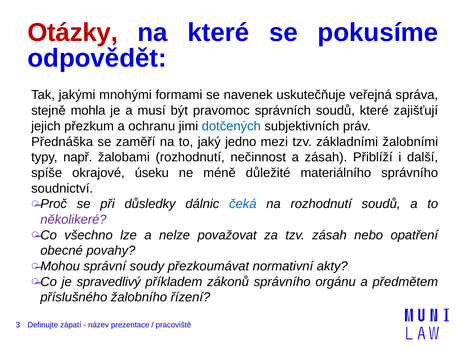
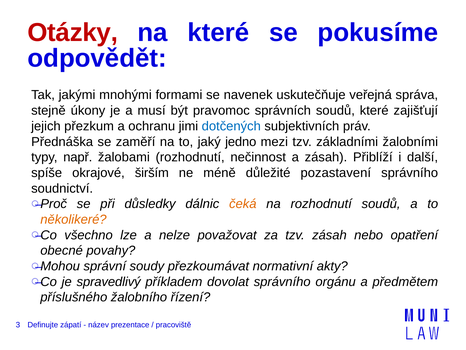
mohla: mohla -> úkony
úseku: úseku -> širším
materiálního: materiálního -> pozastavení
čeká colour: blue -> orange
několikeré colour: purple -> orange
zákonů: zákonů -> dovolat
